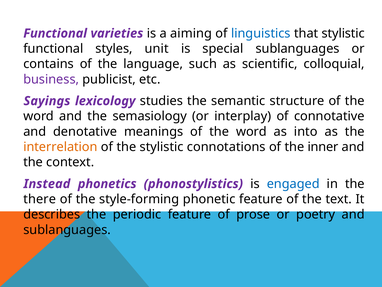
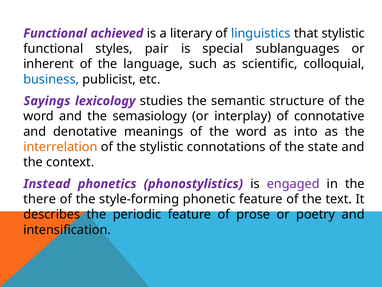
varieties: varieties -> achieved
aiming: aiming -> literary
unit: unit -> pair
contains: contains -> inherent
business colour: purple -> blue
inner: inner -> state
engaged colour: blue -> purple
sublanguages at (67, 229): sublanguages -> intensification
